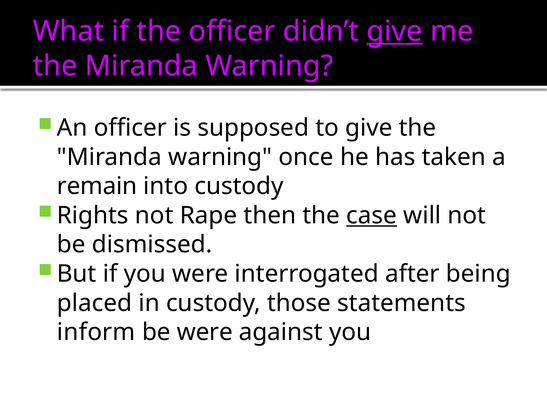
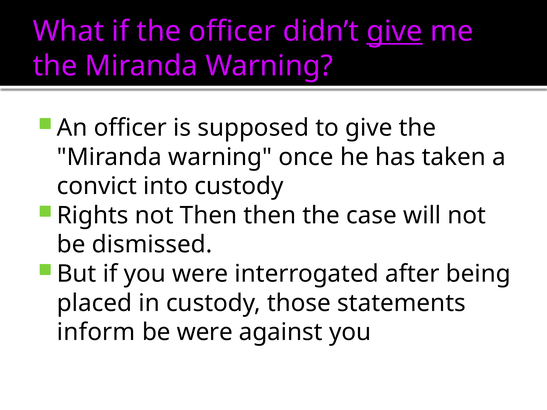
remain: remain -> convict
not Rape: Rape -> Then
case underline: present -> none
